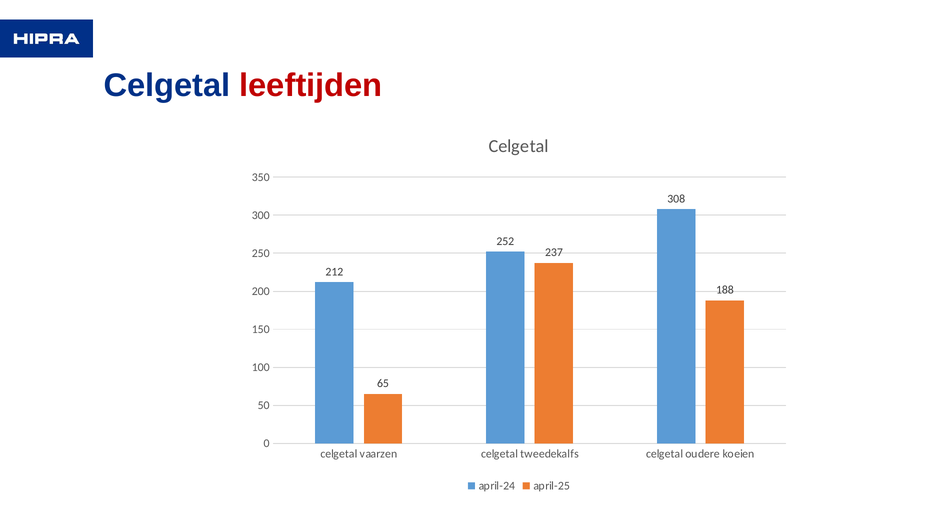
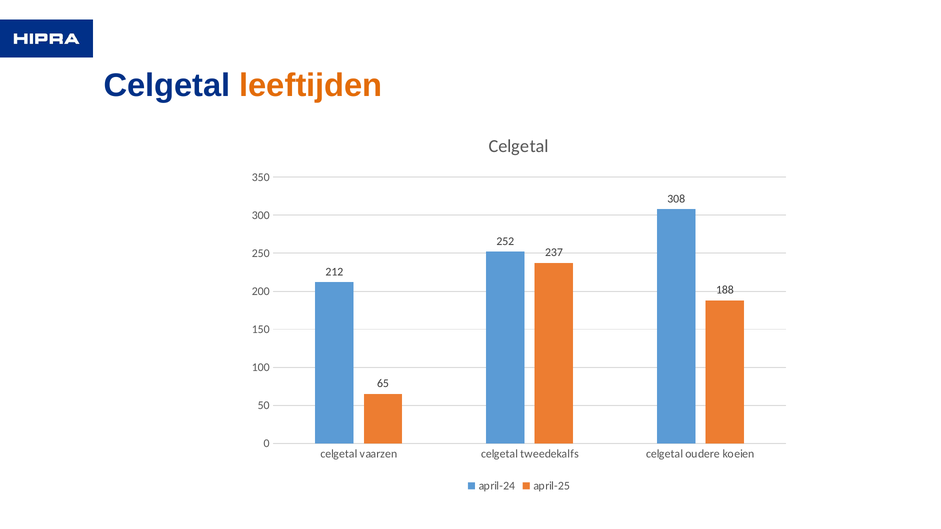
leeftijden colour: red -> orange
